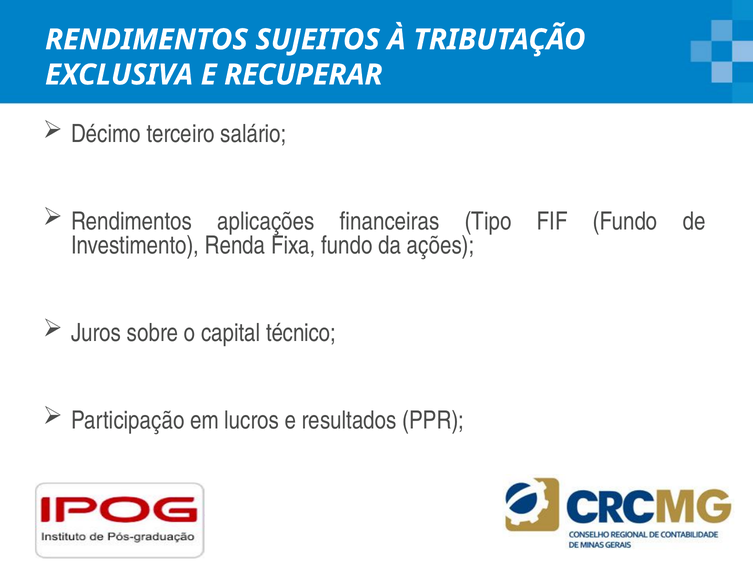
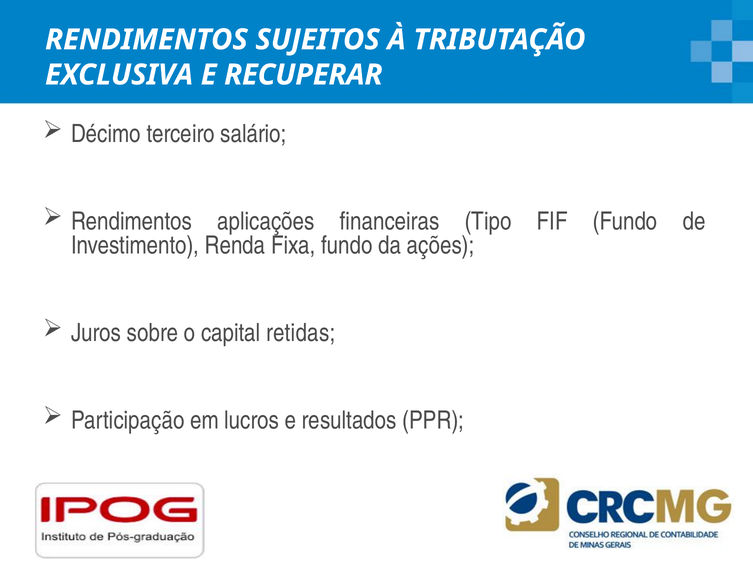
técnico: técnico -> retidas
